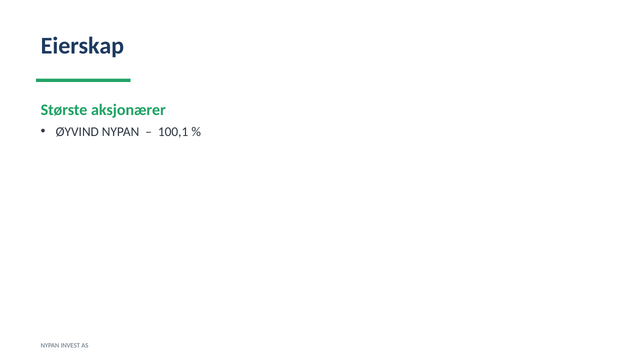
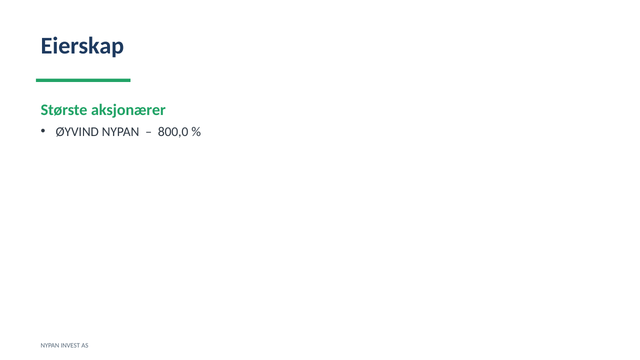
100,1: 100,1 -> 800,0
